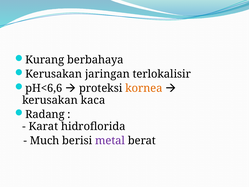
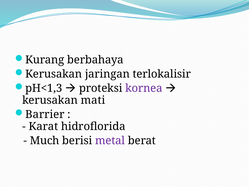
pH<6,6: pH<6,6 -> pH<1,3
kornea colour: orange -> purple
kaca: kaca -> mati
Radang: Radang -> Barrier
